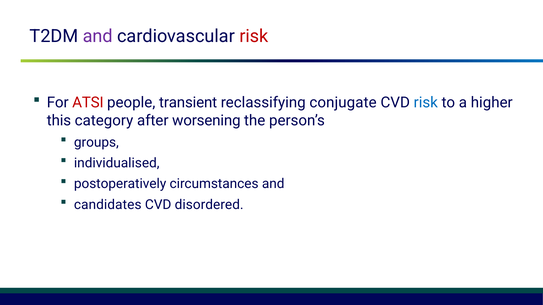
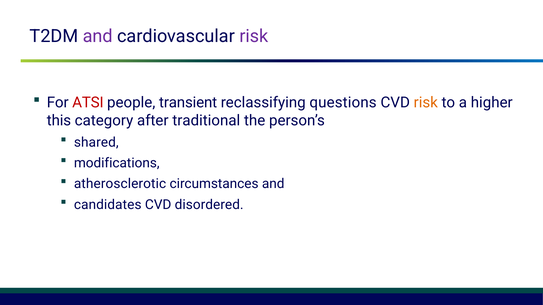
risk at (254, 36) colour: red -> purple
conjugate: conjugate -> questions
risk at (426, 103) colour: blue -> orange
worsening: worsening -> traditional
groups: groups -> shared
individualised: individualised -> modifications
postoperatively: postoperatively -> atherosclerotic
